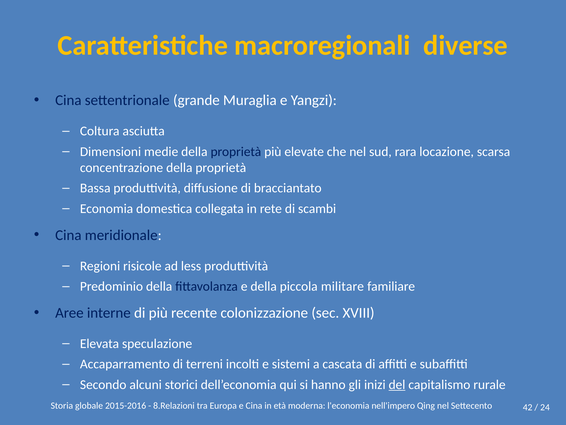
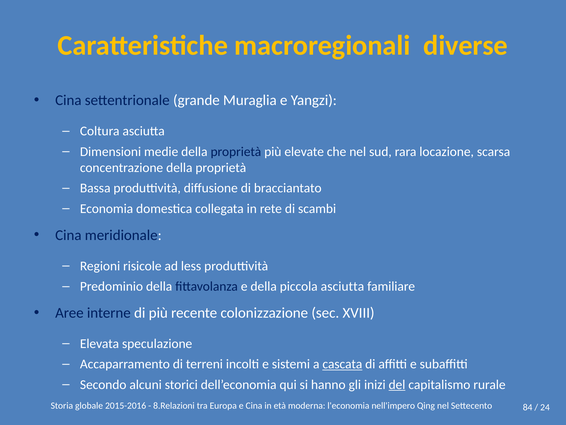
piccola militare: militare -> asciutta
cascata underline: none -> present
42: 42 -> 84
